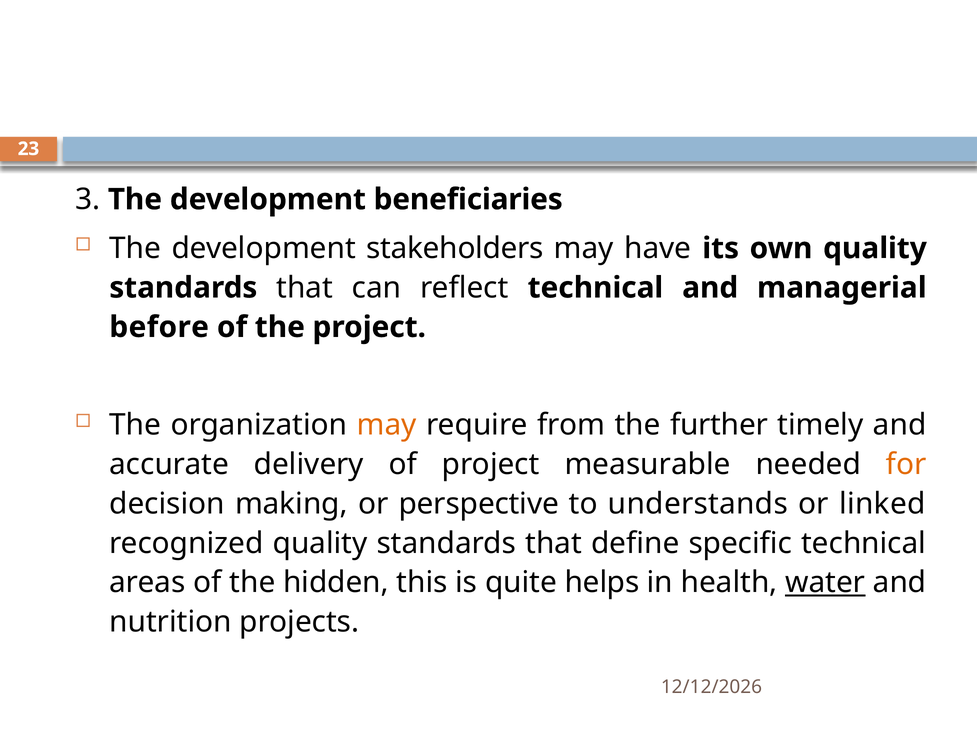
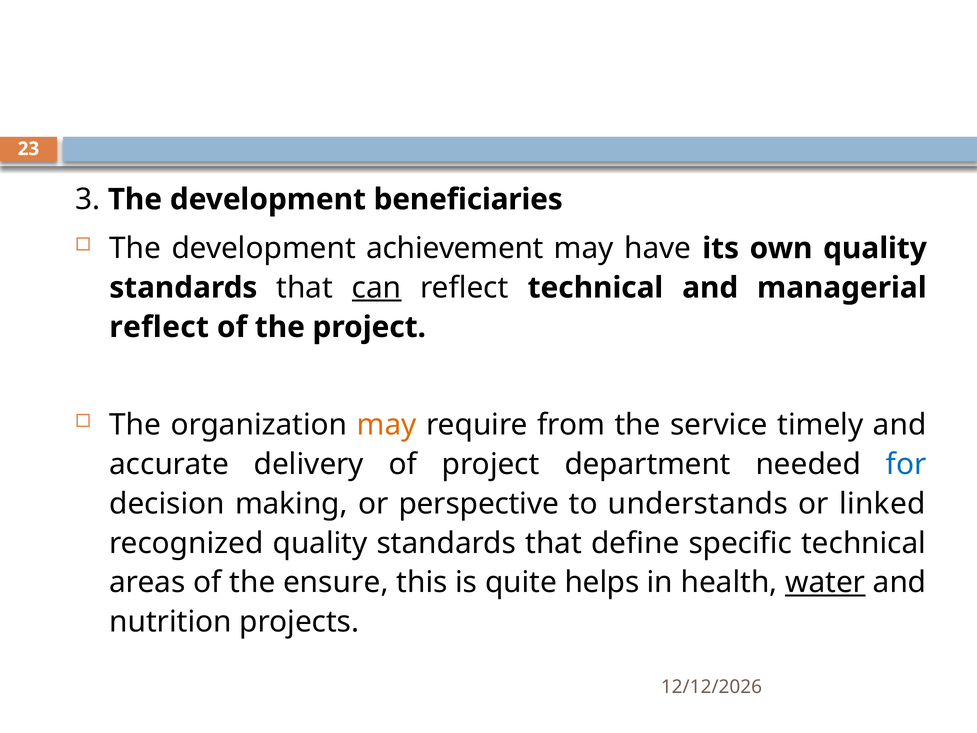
stakeholders: stakeholders -> achievement
can underline: none -> present
before at (159, 327): before -> reflect
further: further -> service
measurable: measurable -> department
for colour: orange -> blue
hidden: hidden -> ensure
